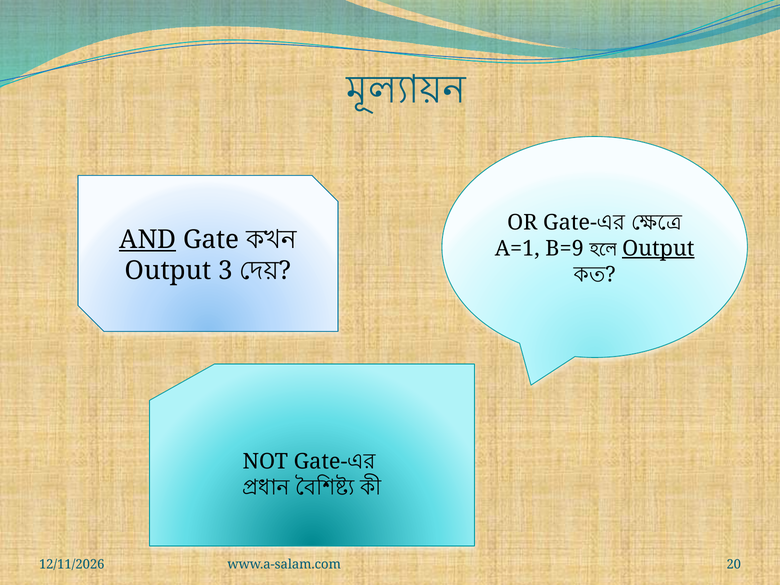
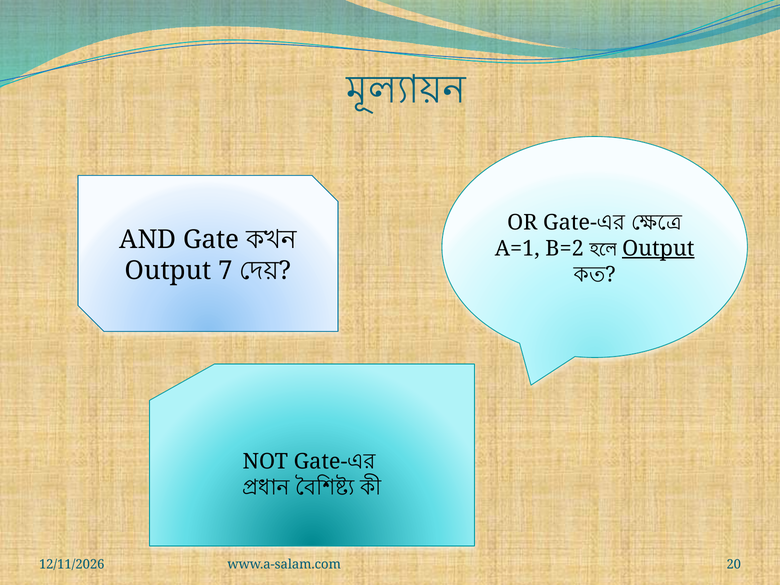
AND underline: present -> none
B=9: B=9 -> B=2
3: 3 -> 7
